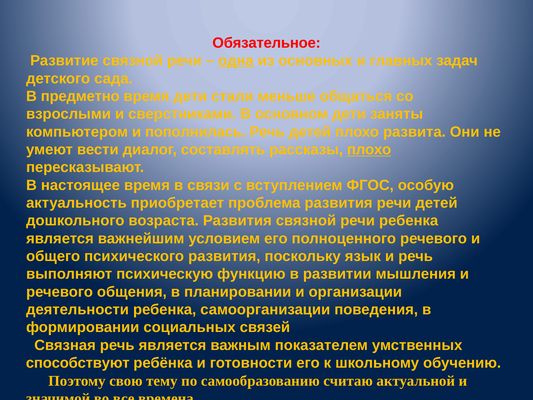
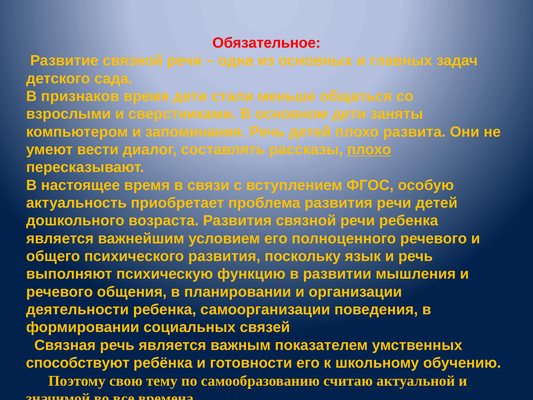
одна underline: present -> none
предметно: предметно -> признаков
пополнилась: пополнилась -> запоминания
